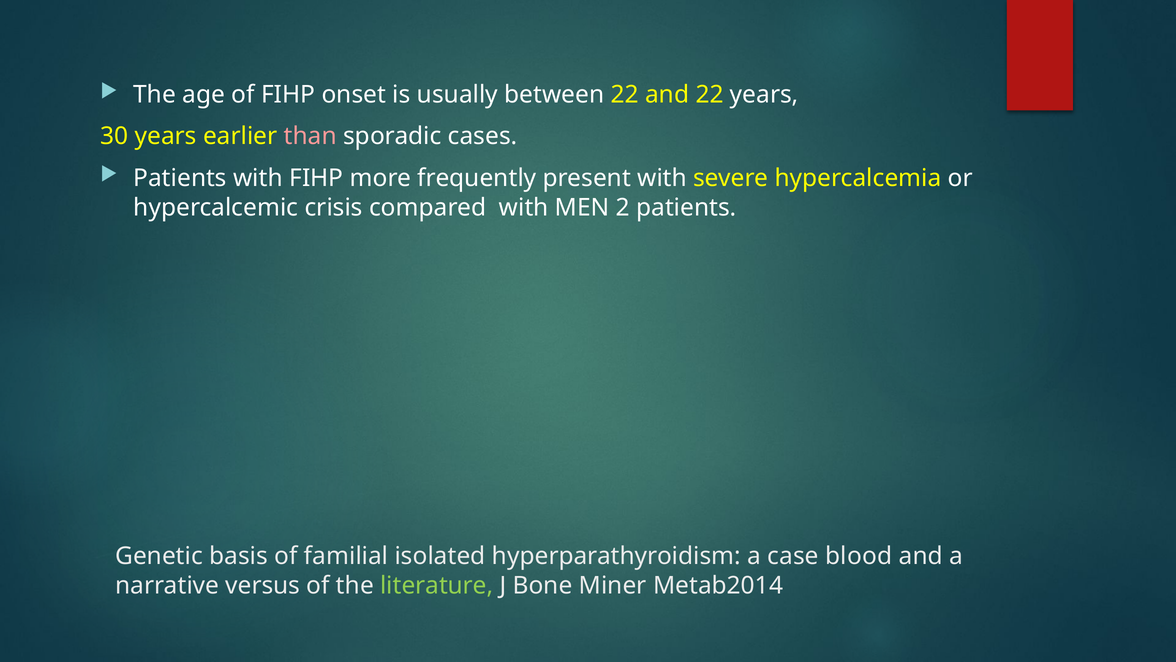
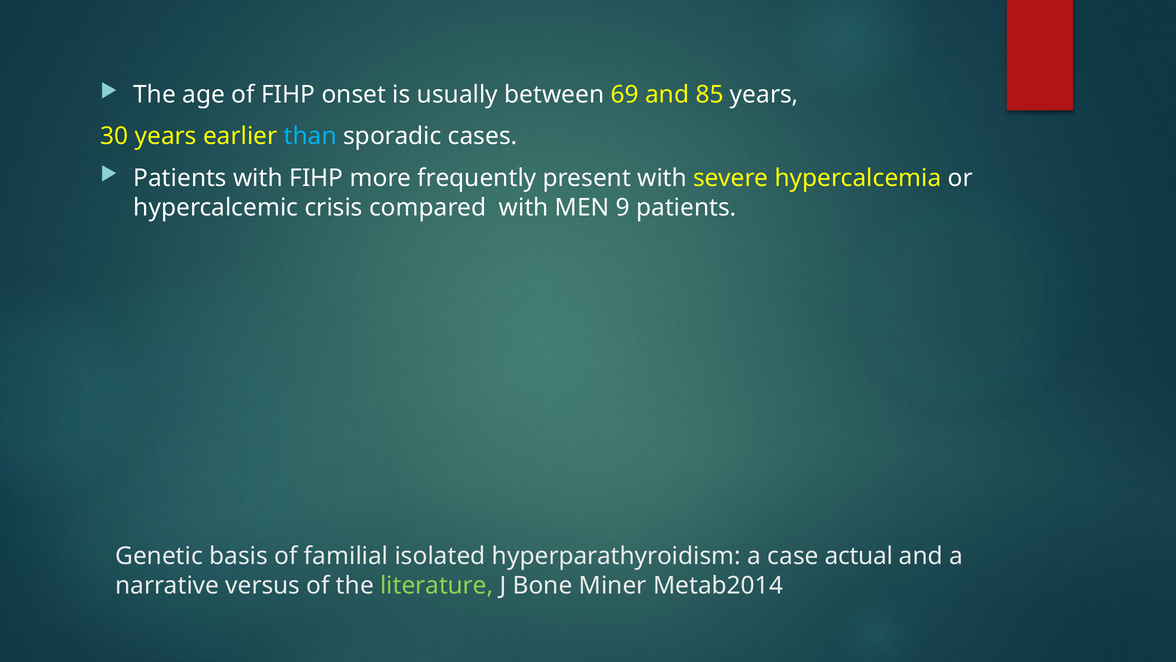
between 22: 22 -> 69
and 22: 22 -> 85
than colour: pink -> light blue
2: 2 -> 9
blood: blood -> actual
